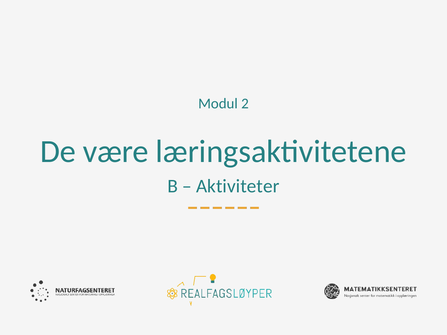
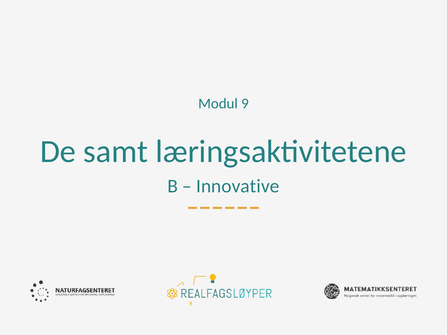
2: 2 -> 9
være: være -> samt
Aktiviteter: Aktiviteter -> Innovative
